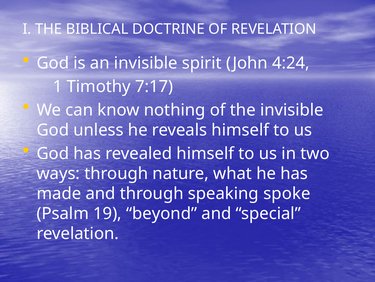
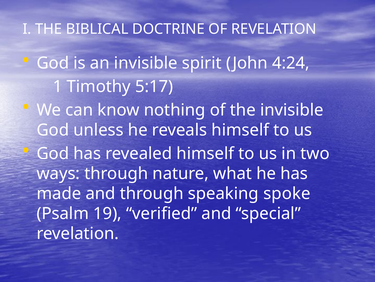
7:17: 7:17 -> 5:17
beyond: beyond -> verified
